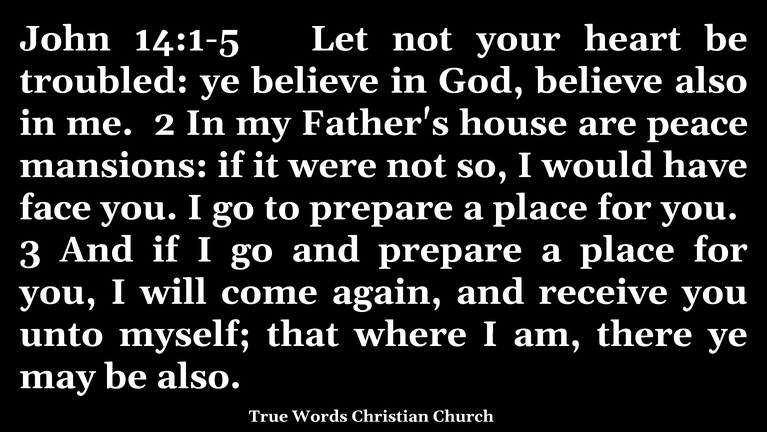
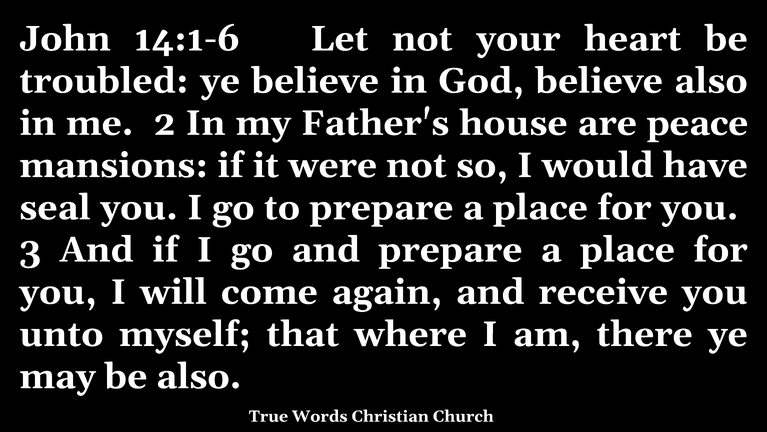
14:1-5: 14:1-5 -> 14:1-6
face: face -> seal
